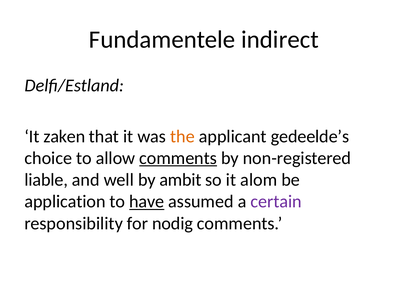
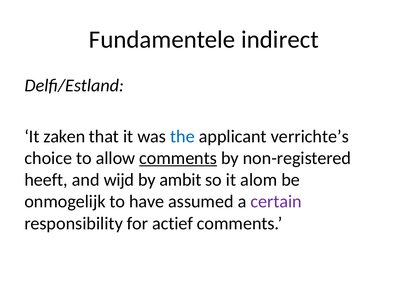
the colour: orange -> blue
gedeelde’s: gedeelde’s -> verrichte’s
liable: liable -> heeft
well: well -> wijd
application: application -> onmogelijk
have underline: present -> none
nodig: nodig -> actief
